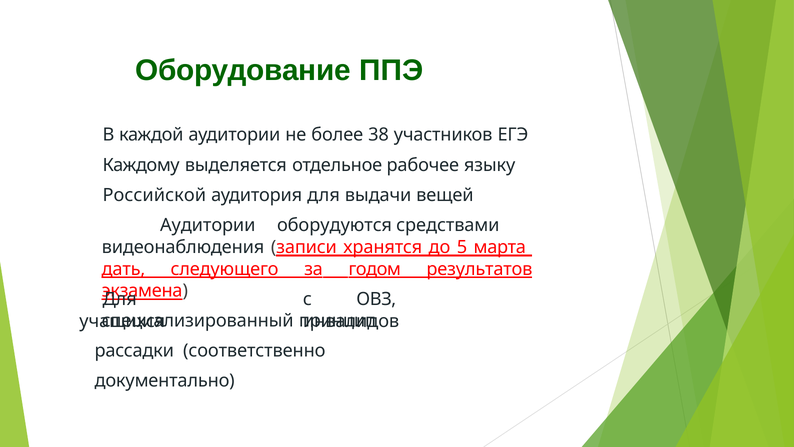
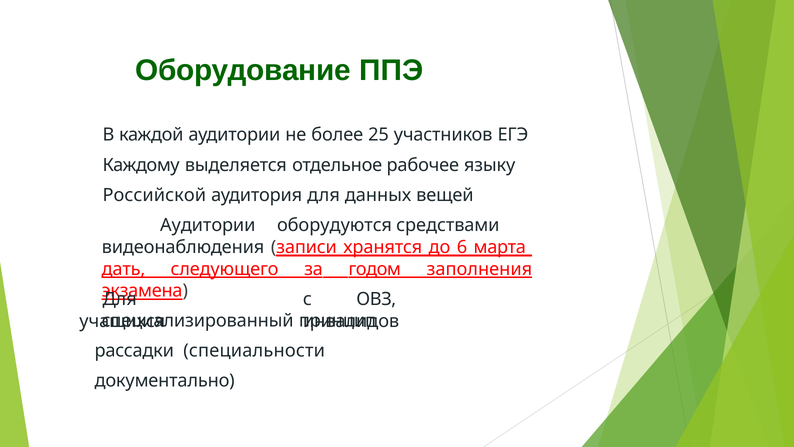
38: 38 -> 25
выдачи: выдачи -> данных
5: 5 -> 6
результатов: результатов -> заполнения
соответственно: соответственно -> специальности
